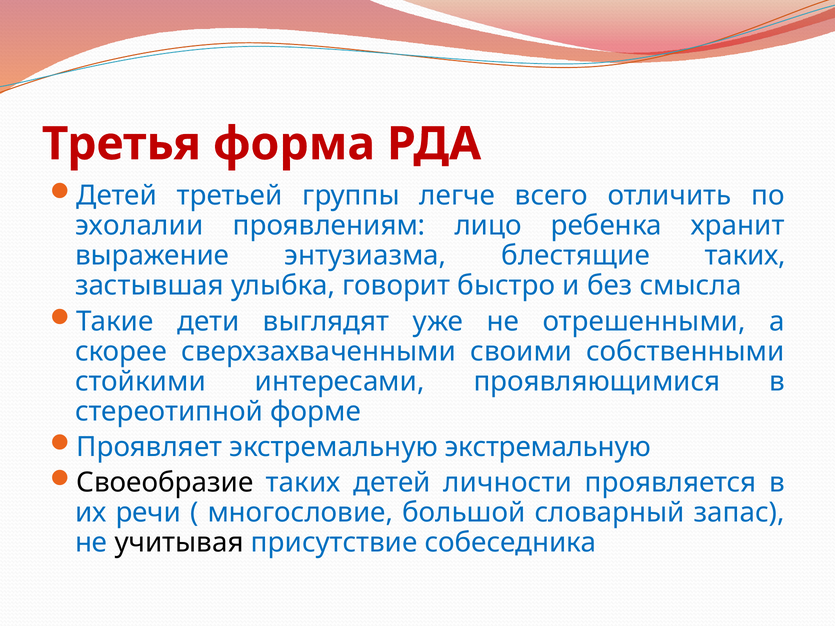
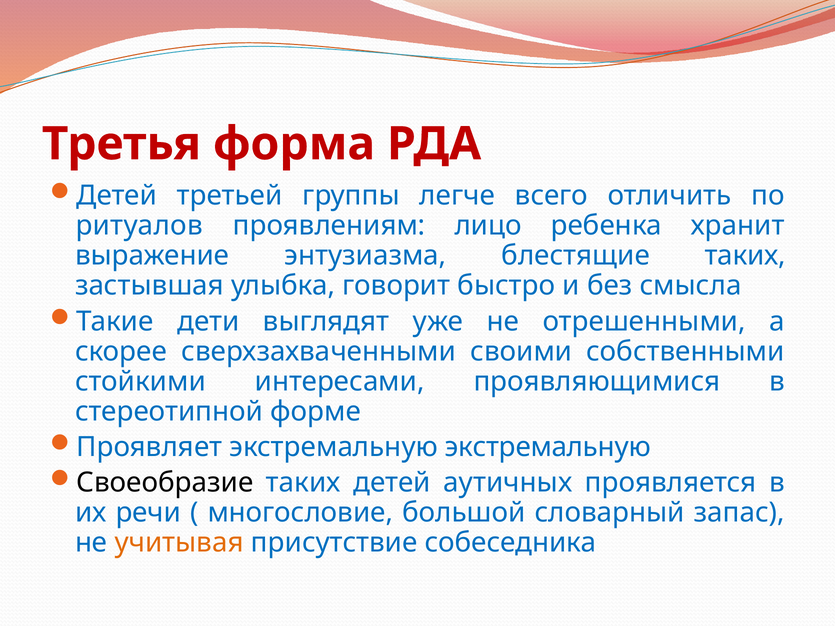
эхолалии: эхолалии -> ритуалов
личности: личности -> аутичных
учитывая colour: black -> orange
